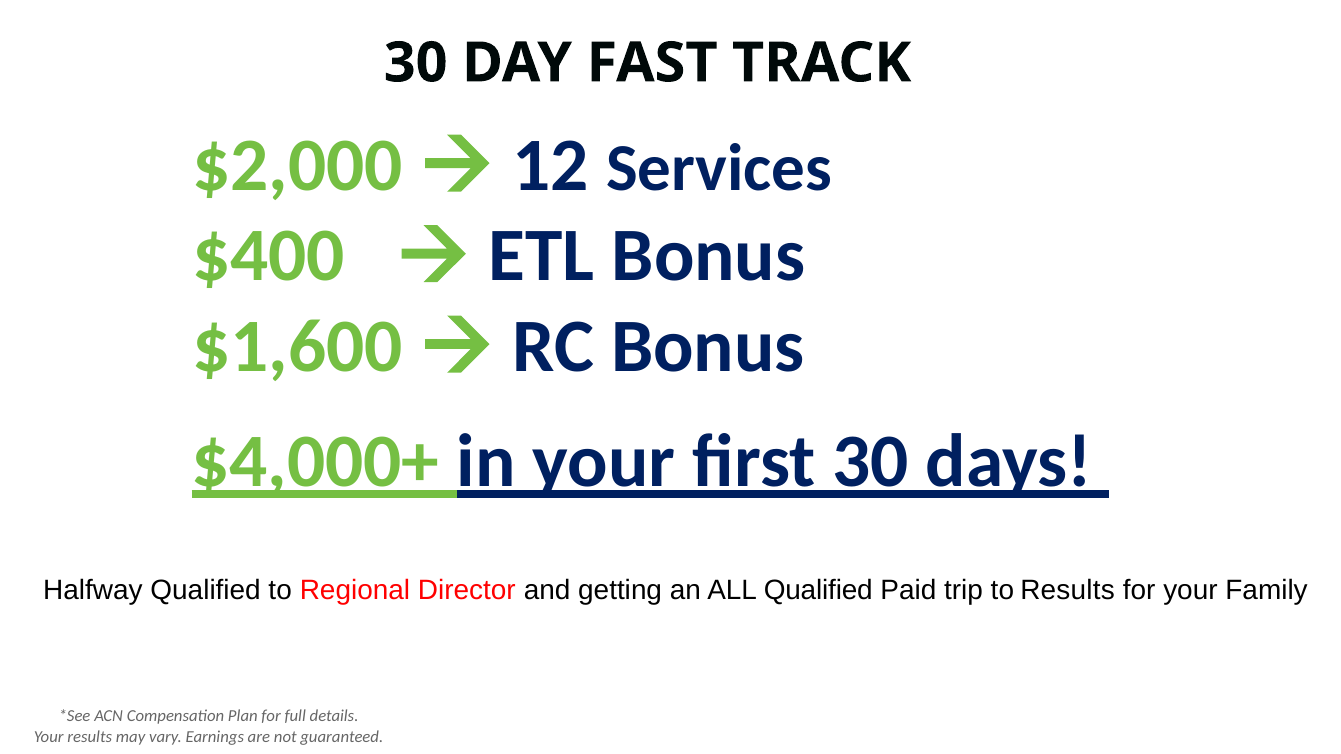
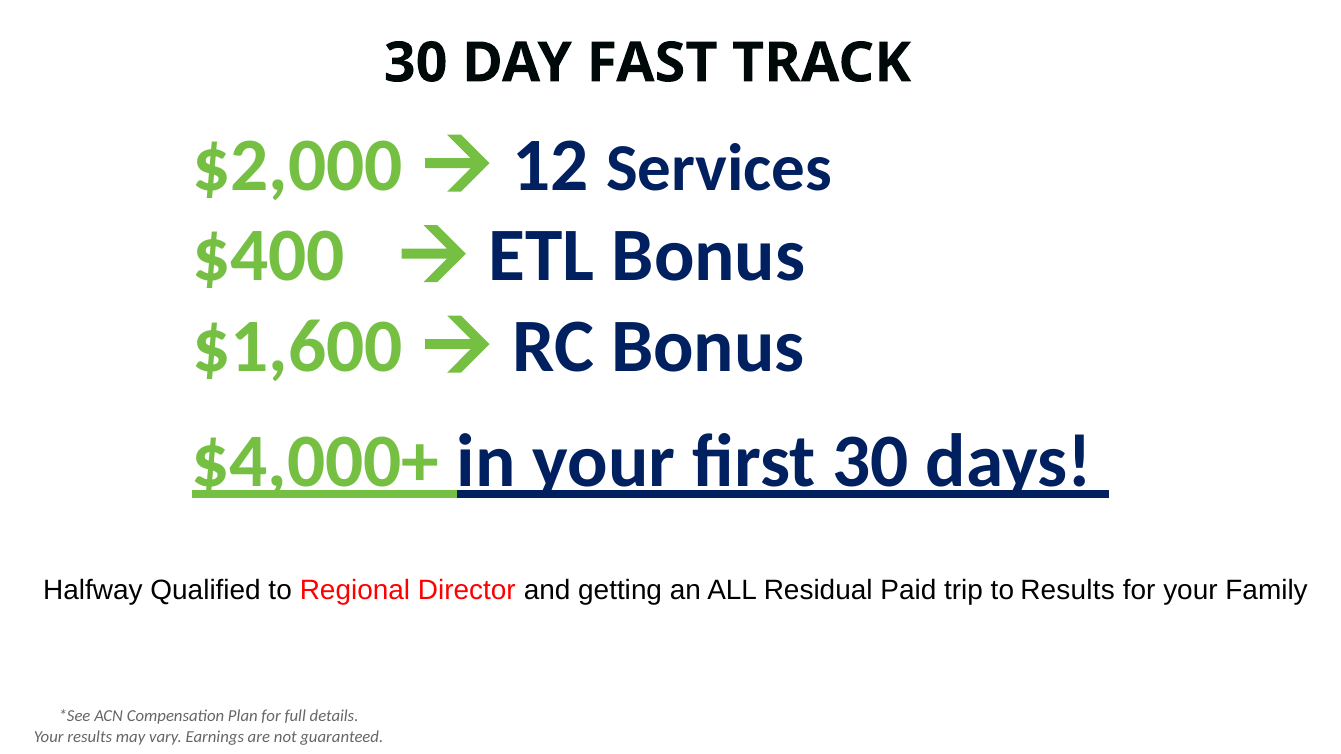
ALL Qualified: Qualified -> Residual
